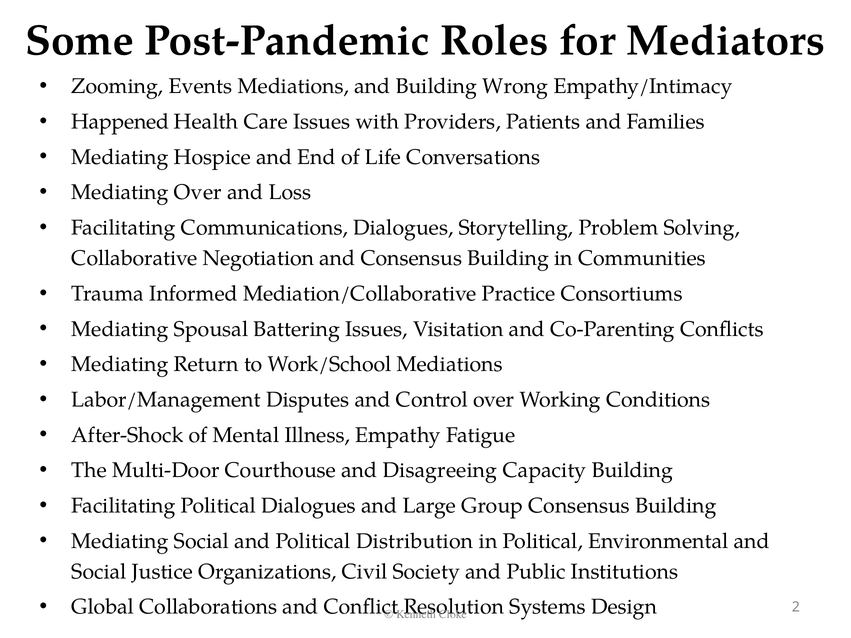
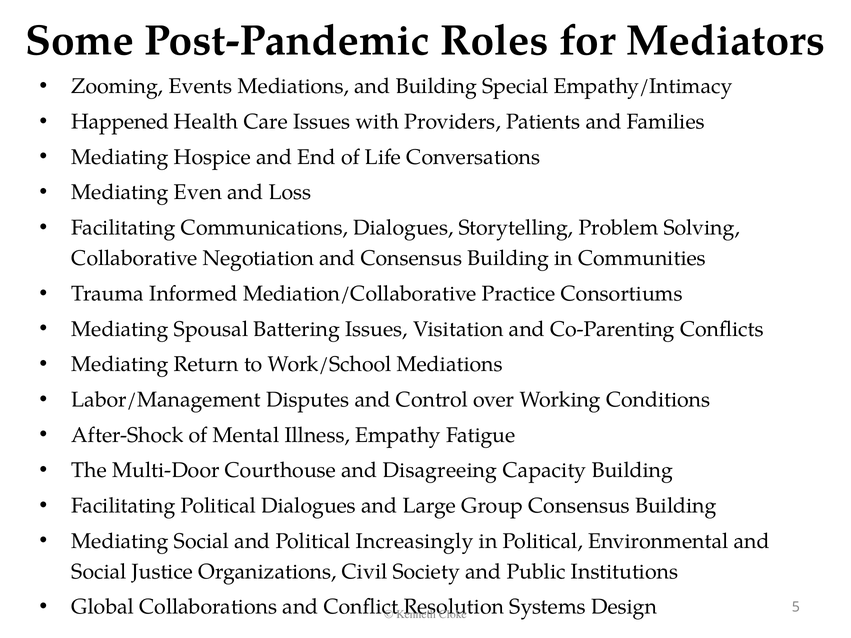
Wrong: Wrong -> Special
Mediating Over: Over -> Even
Distribution: Distribution -> Increasingly
2: 2 -> 5
